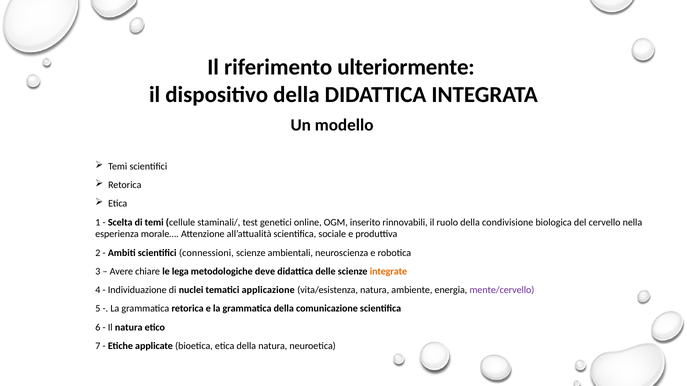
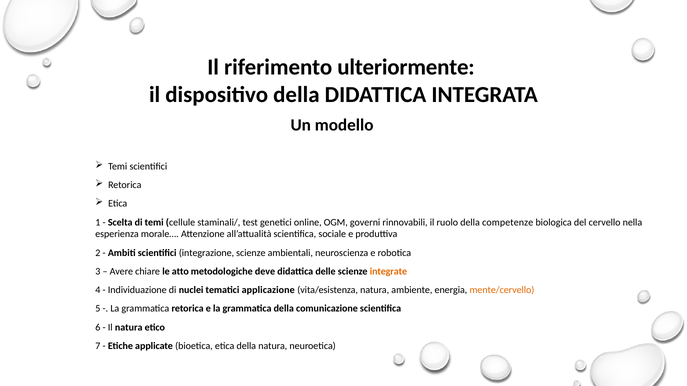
inserito: inserito -> governi
condivisione: condivisione -> competenze
connessioni: connessioni -> integrazione
lega: lega -> atto
mente/cervello colour: purple -> orange
